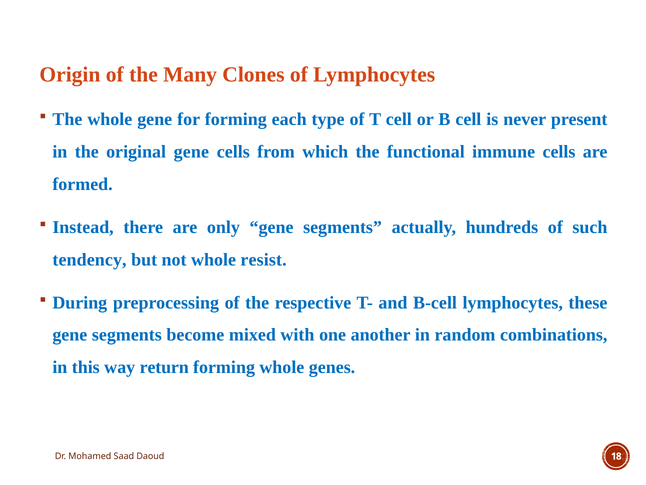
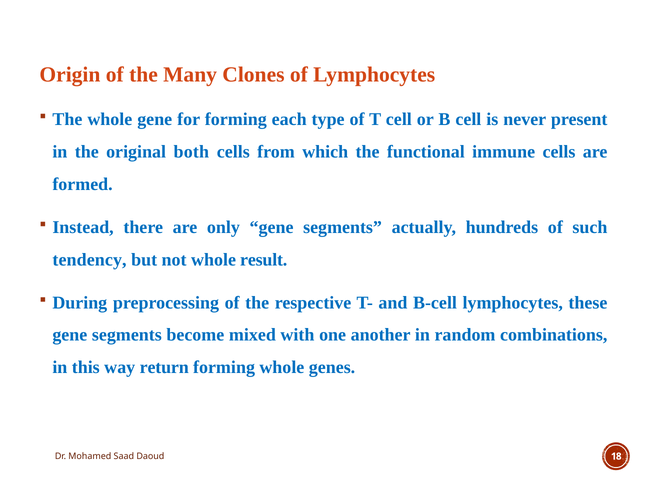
original gene: gene -> both
resist: resist -> result
